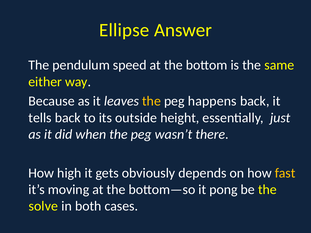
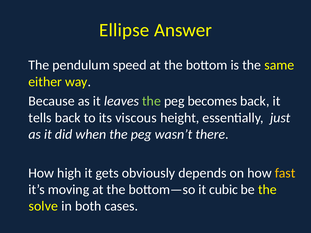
the at (151, 101) colour: yellow -> light green
happens: happens -> becomes
outside: outside -> viscous
pong: pong -> cubic
